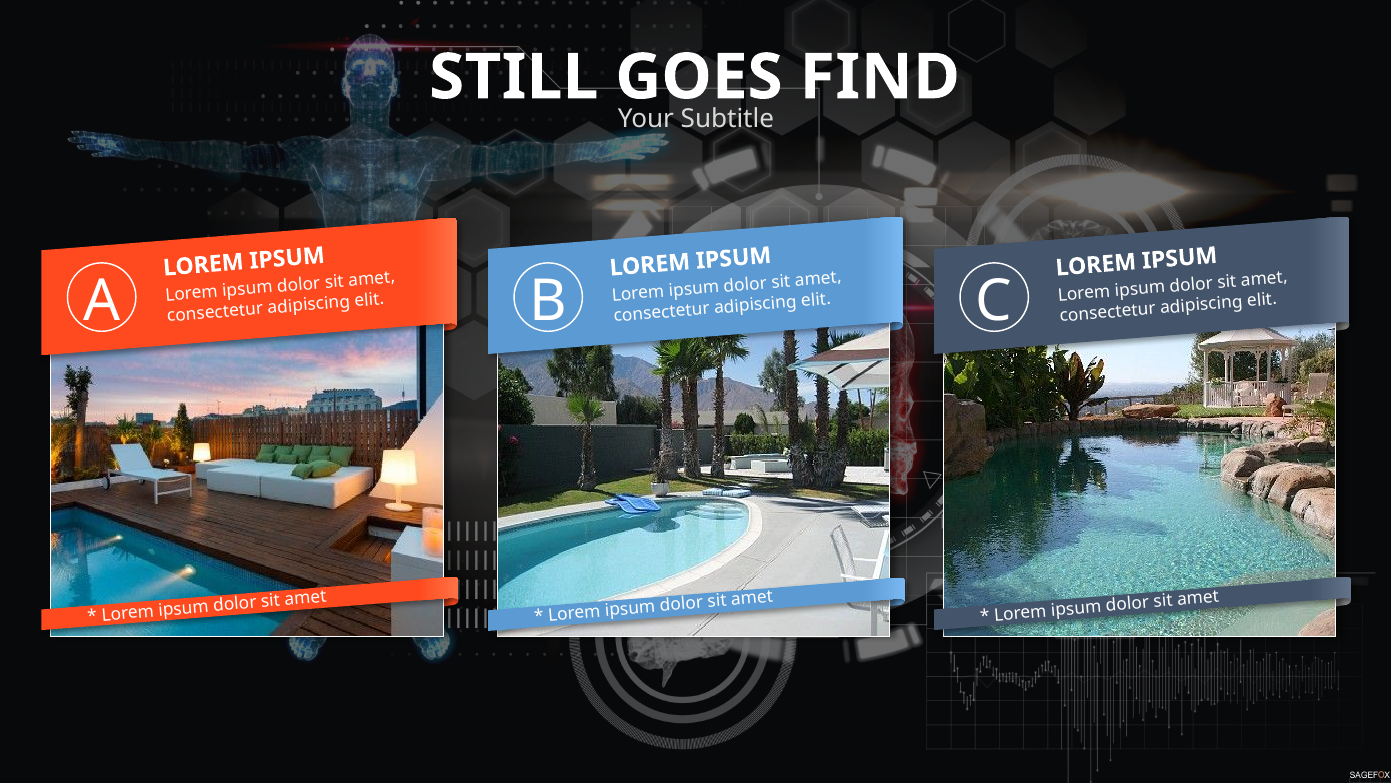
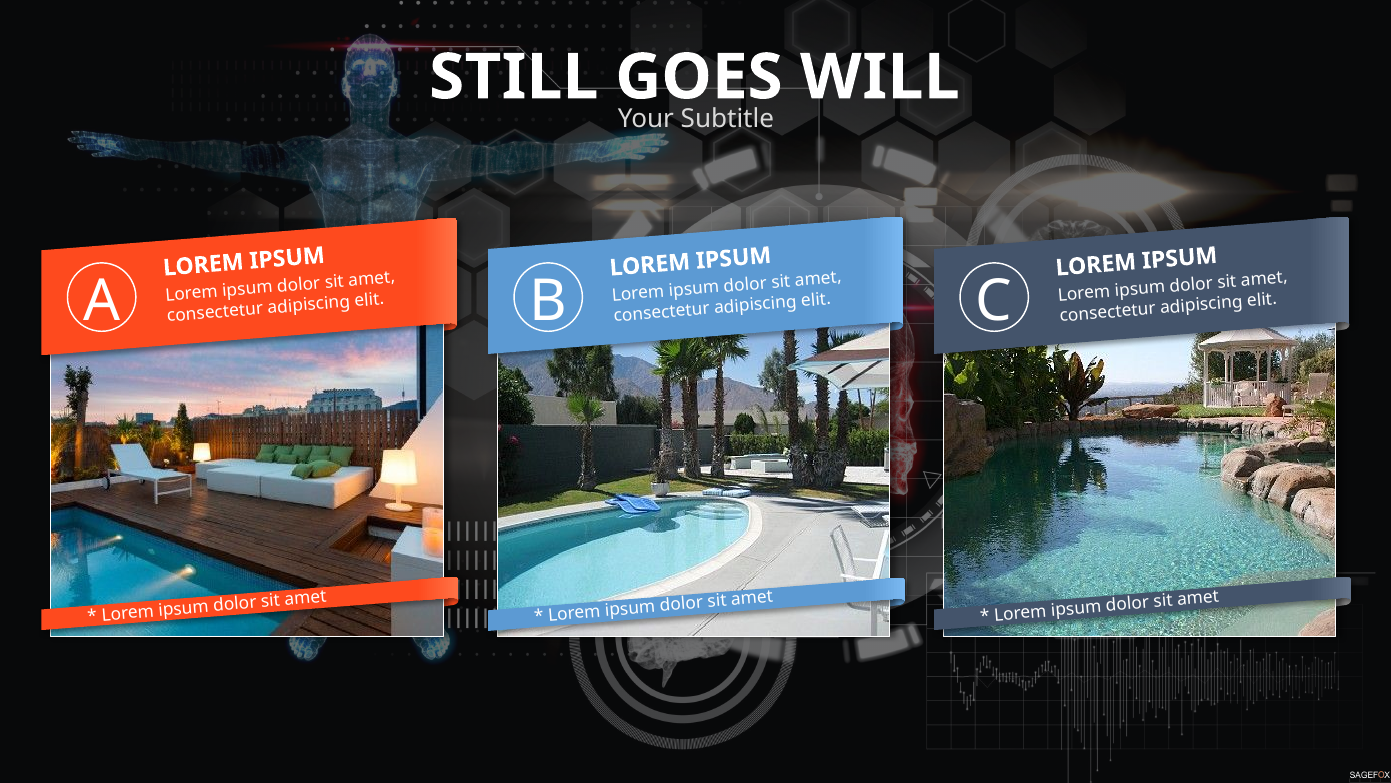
FIND: FIND -> WILL
